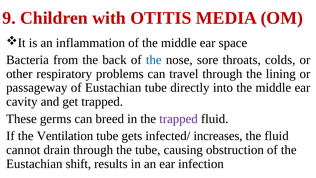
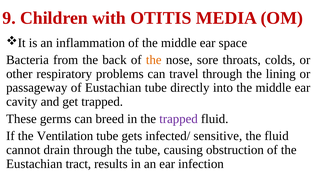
the at (154, 60) colour: blue -> orange
increases: increases -> sensitive
shift: shift -> tract
